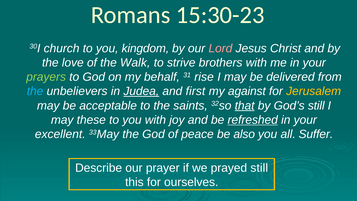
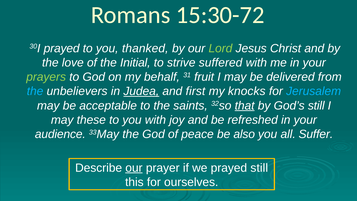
15:30-23: 15:30-23 -> 15:30-72
30I church: church -> prayed
kingdom: kingdom -> thanked
Lord colour: pink -> light green
Walk: Walk -> Initial
brothers: brothers -> suffered
rise: rise -> fruit
against: against -> knocks
Jerusalem colour: yellow -> light blue
refreshed underline: present -> none
excellent: excellent -> audience
our at (134, 168) underline: none -> present
